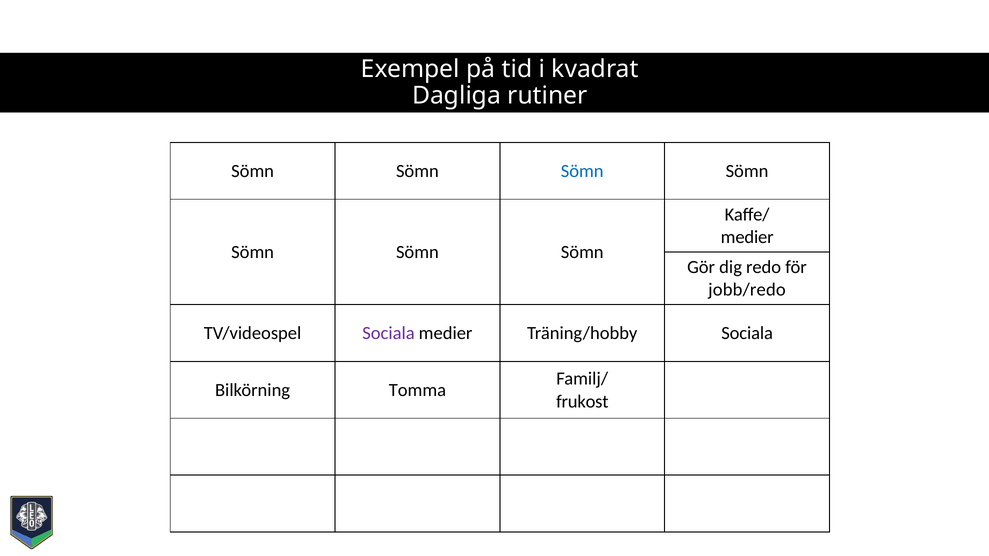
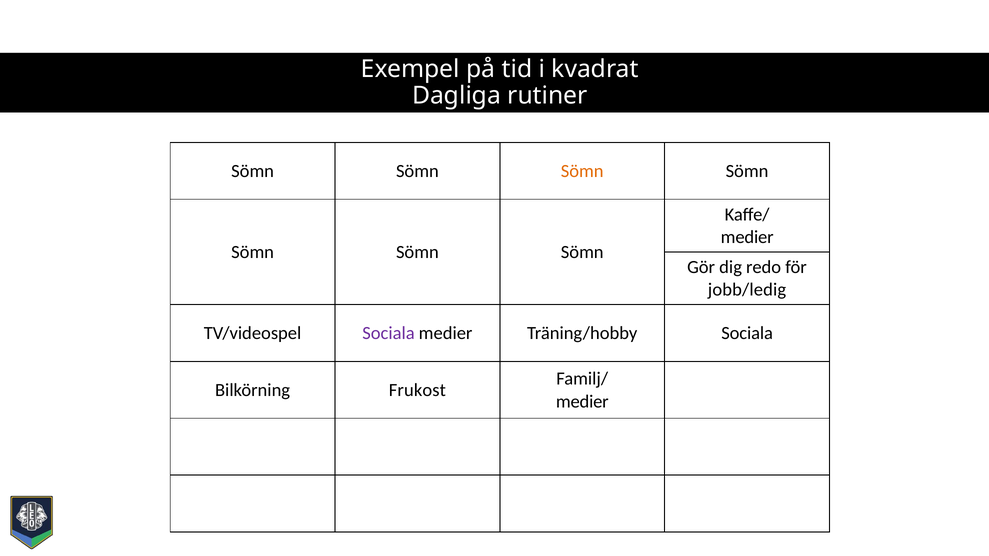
Sömn at (582, 171) colour: blue -> orange
jobb/redo: jobb/redo -> jobb/ledig
Tomma: Tomma -> Frukost
frukost at (582, 402): frukost -> medier
